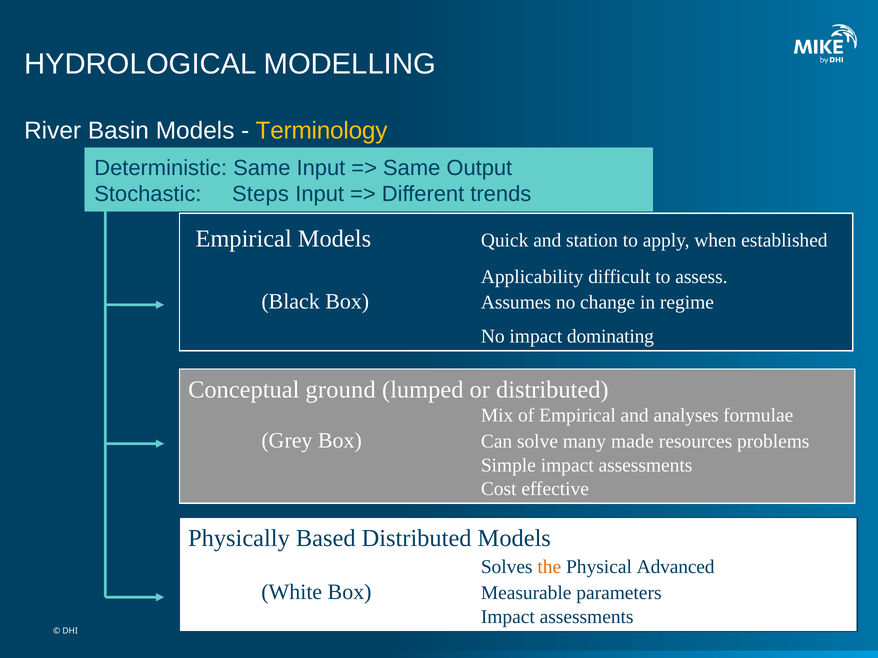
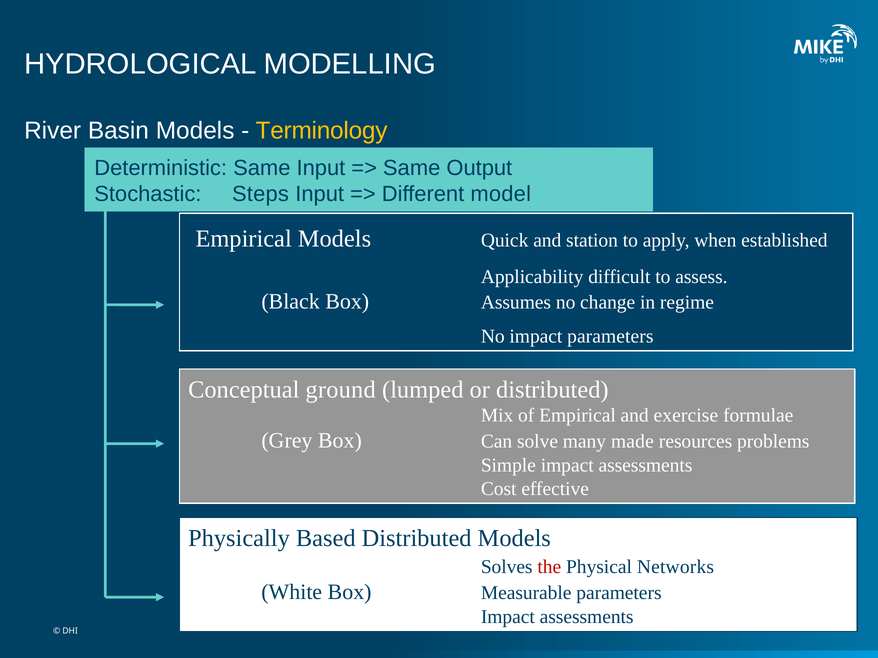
trends: trends -> model
impact dominating: dominating -> parameters
analyses: analyses -> exercise
the colour: orange -> red
Advanced: Advanced -> Networks
